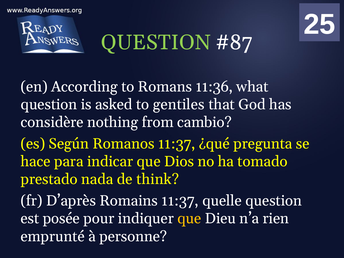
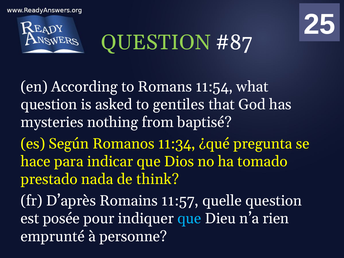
11:36: 11:36 -> 11:54
considère: considère -> mysteries
cambio: cambio -> baptisé
Romanos 11:37: 11:37 -> 11:34
Romains 11:37: 11:37 -> 11:57
que at (189, 219) colour: yellow -> light blue
